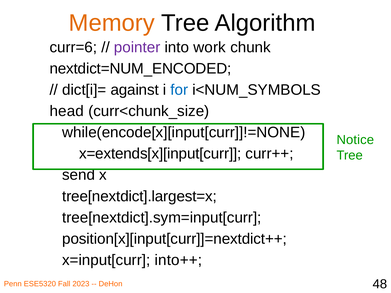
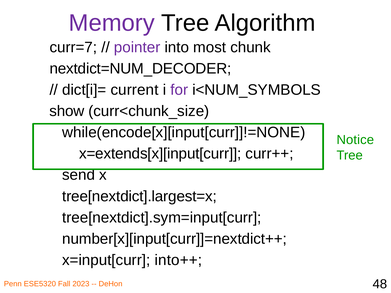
Memory colour: orange -> purple
curr=6: curr=6 -> curr=7
work: work -> most
nextdict=NUM_ENCODED: nextdict=NUM_ENCODED -> nextdict=NUM_DECODER
against: against -> current
for colour: blue -> purple
head: head -> show
position[x][input[curr]]=nextdict++: position[x][input[curr]]=nextdict++ -> number[x][input[curr]]=nextdict++
